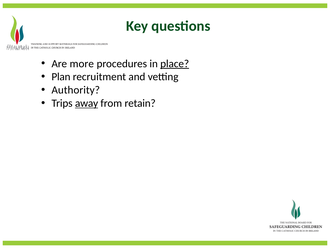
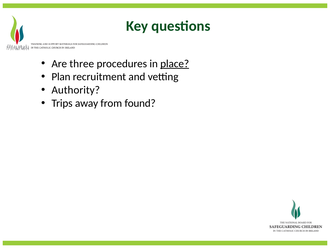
more: more -> three
away underline: present -> none
retain: retain -> found
